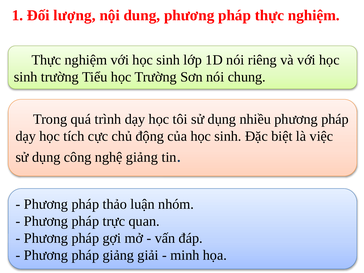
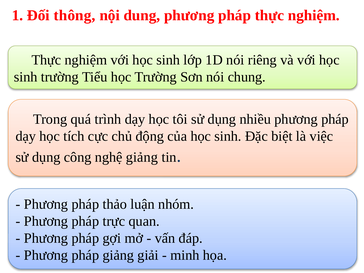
lượng: lượng -> thông
